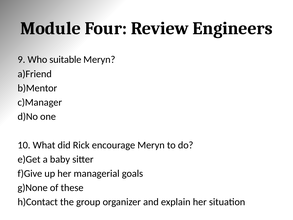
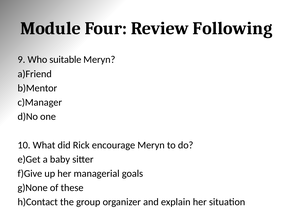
Engineers: Engineers -> Following
